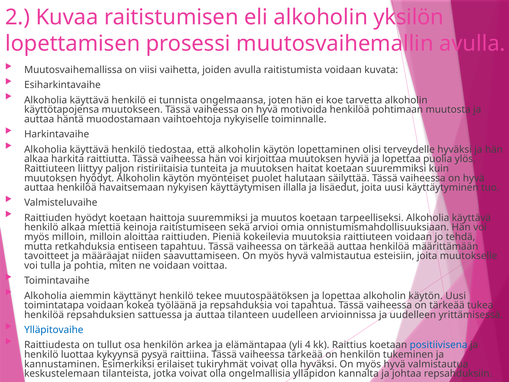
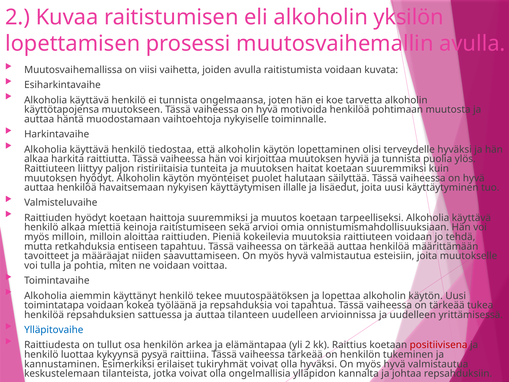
hyviä ja lopettaa: lopettaa -> tunnista
illalla: illalla -> illalle
yli 4: 4 -> 2
positiivisena colour: blue -> red
